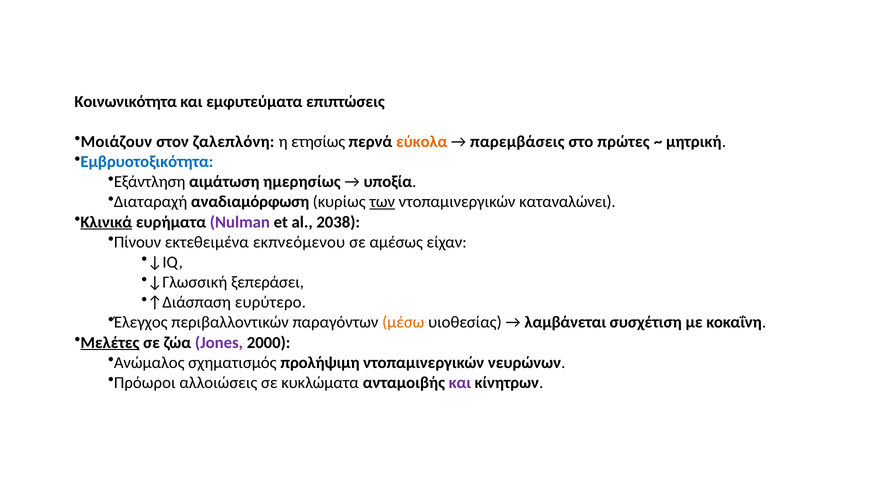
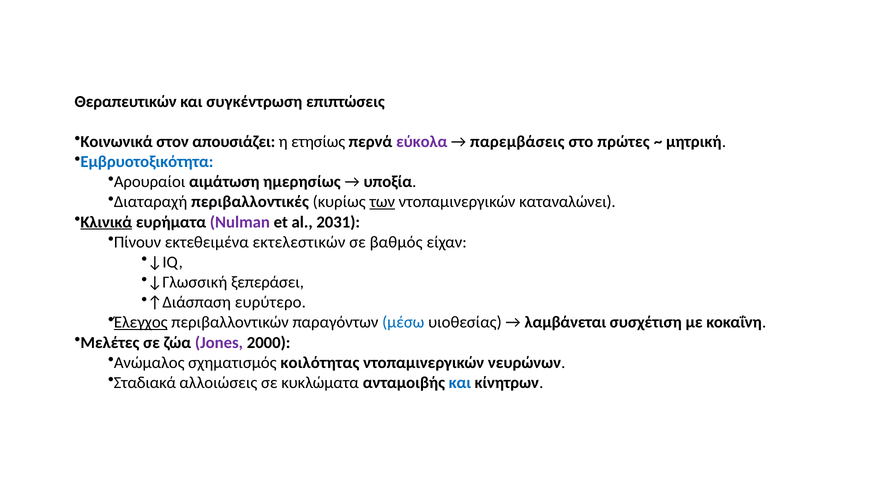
Κοινωνικότητα: Κοινωνικότητα -> Θεραπευτικών
εμφυτεύματα: εμφυτεύματα -> συγκέντρωση
Μοιάζουν: Μοιάζουν -> Κοινωνικά
ζαλεπλόνη: ζαλεπλόνη -> απουσιάζει
εύκολα colour: orange -> purple
Εξάντληση: Εξάντληση -> Αρουραίοι
αναδιαμόρφωση: αναδιαμόρφωση -> περιβαλλοντικές
2038: 2038 -> 2031
εκπνεόμενου: εκπνεόμενου -> εκτελεστικών
αμέσως: αμέσως -> βαθμός
Έλεγχος underline: none -> present
μέσω colour: orange -> blue
Μελέτες underline: present -> none
προλήψιμη: προλήψιμη -> κοιλότητας
Πρόωροι: Πρόωροι -> Σταδιακά
και at (460, 382) colour: purple -> blue
